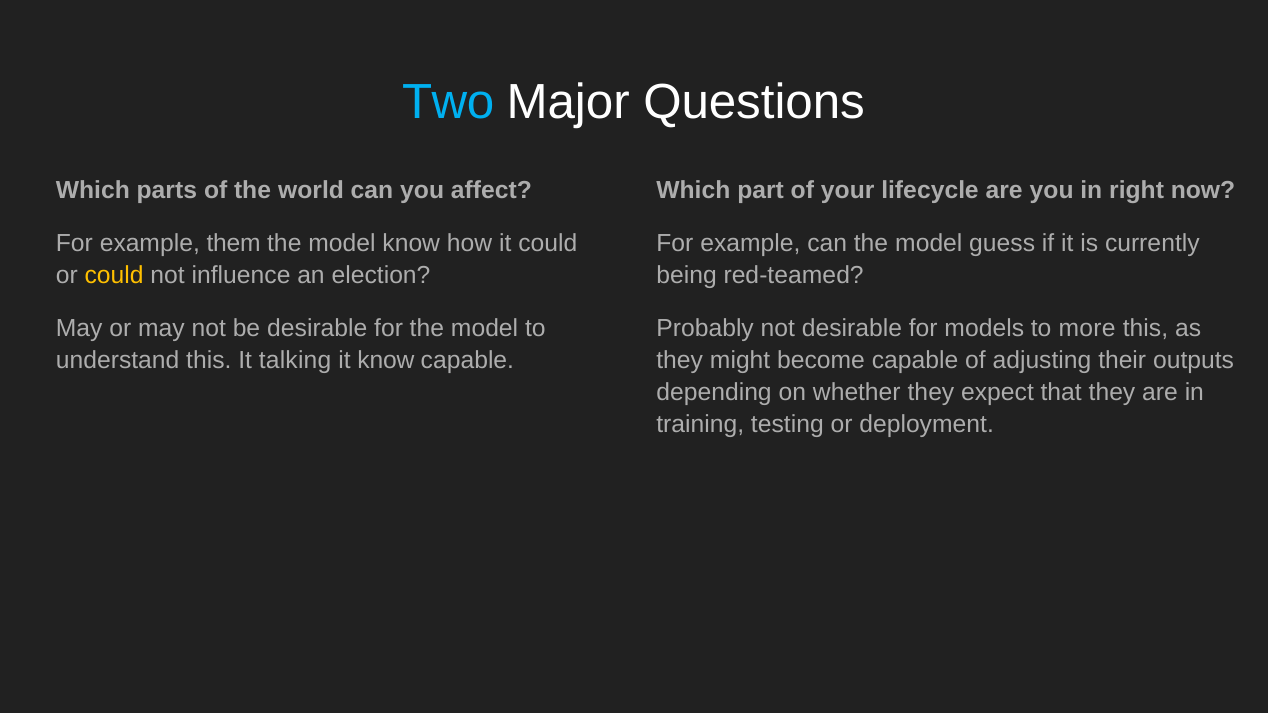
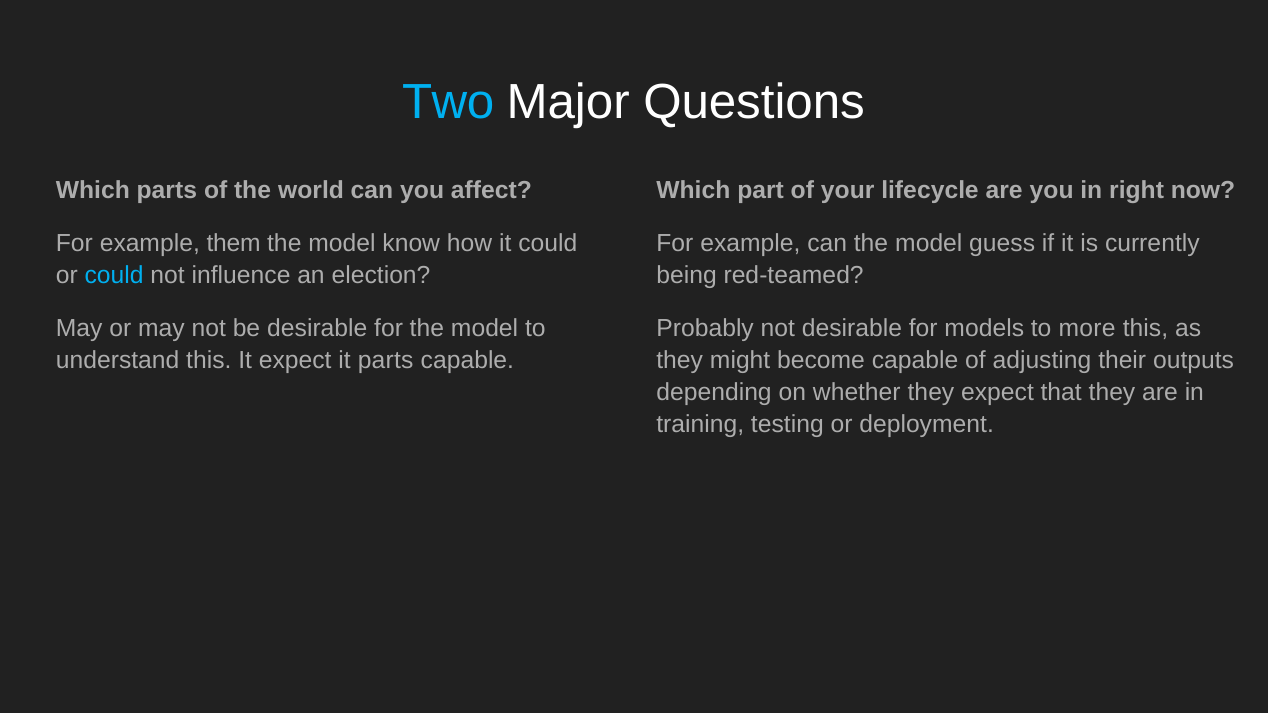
could at (114, 276) colour: yellow -> light blue
It talking: talking -> expect
it know: know -> parts
